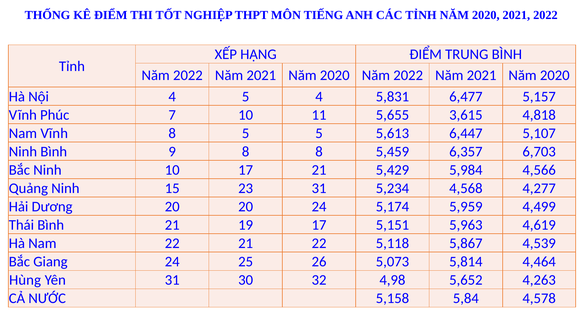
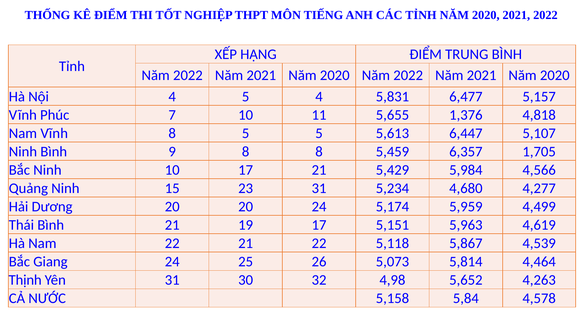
3,615: 3,615 -> 1,376
6,703: 6,703 -> 1,705
4,568: 4,568 -> 4,680
Hùng: Hùng -> Thịnh
